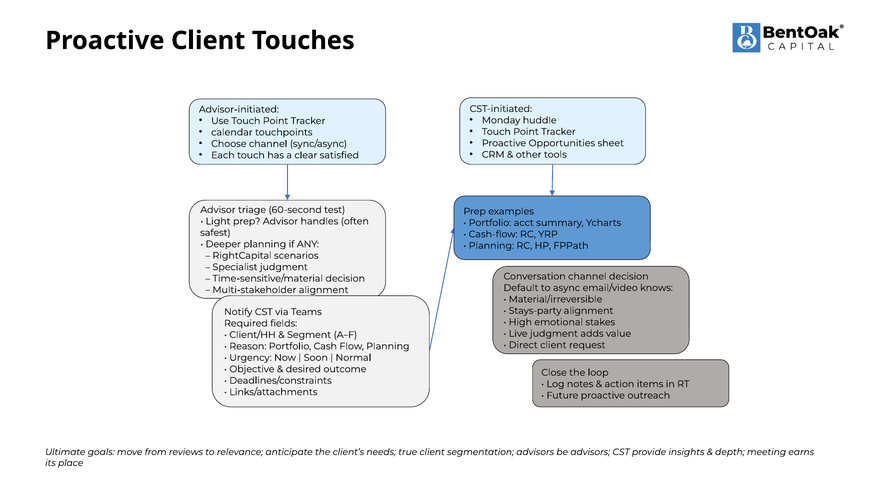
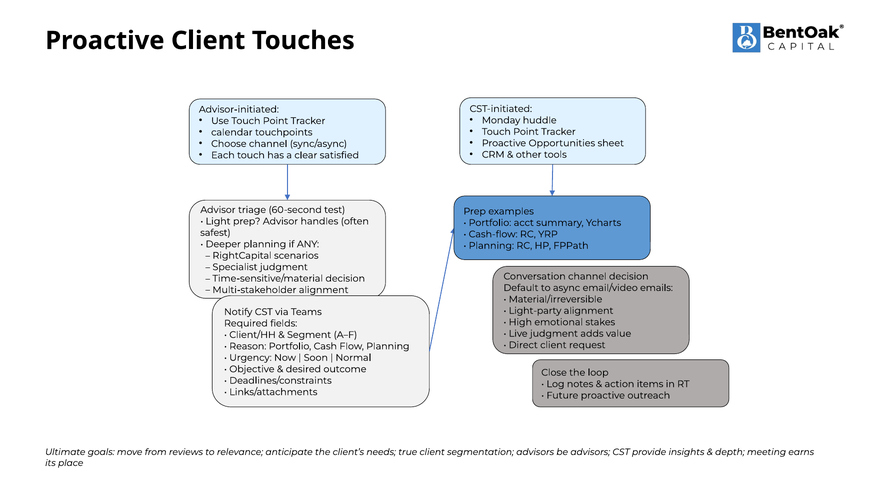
knows: knows -> emails
Stays-party: Stays-party -> Light-party
